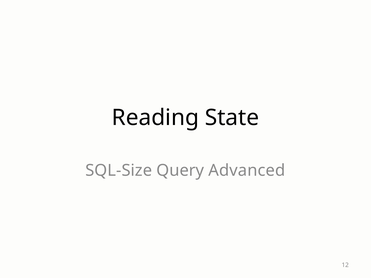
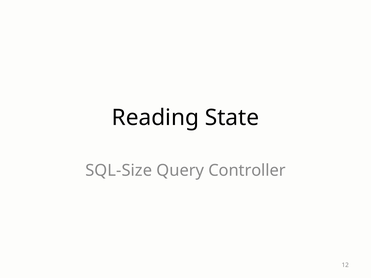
Advanced: Advanced -> Controller
